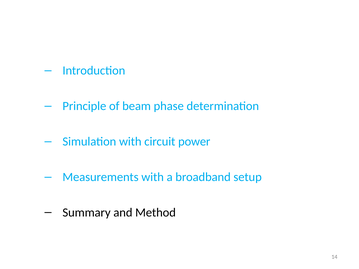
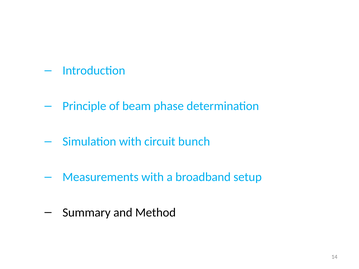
power: power -> bunch
